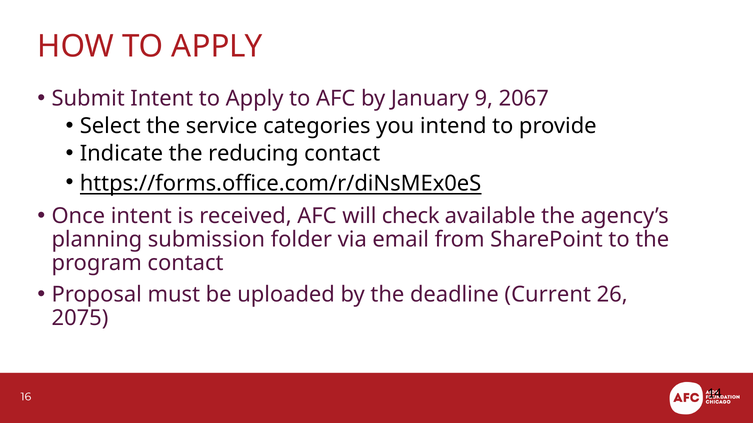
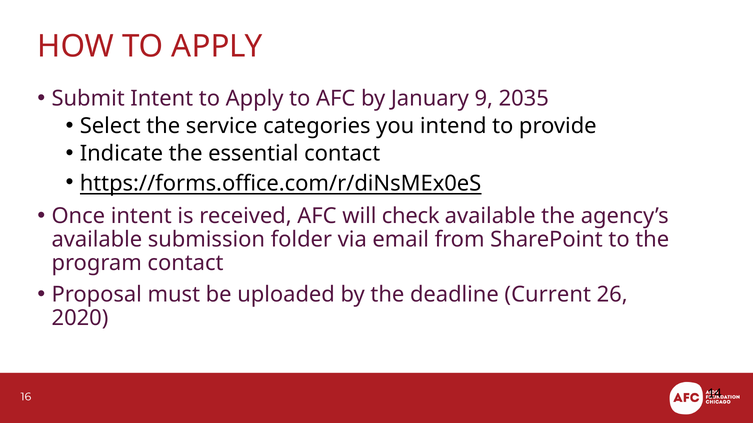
2067: 2067 -> 2035
reducing: reducing -> essential
planning at (97, 240): planning -> available
2075: 2075 -> 2020
